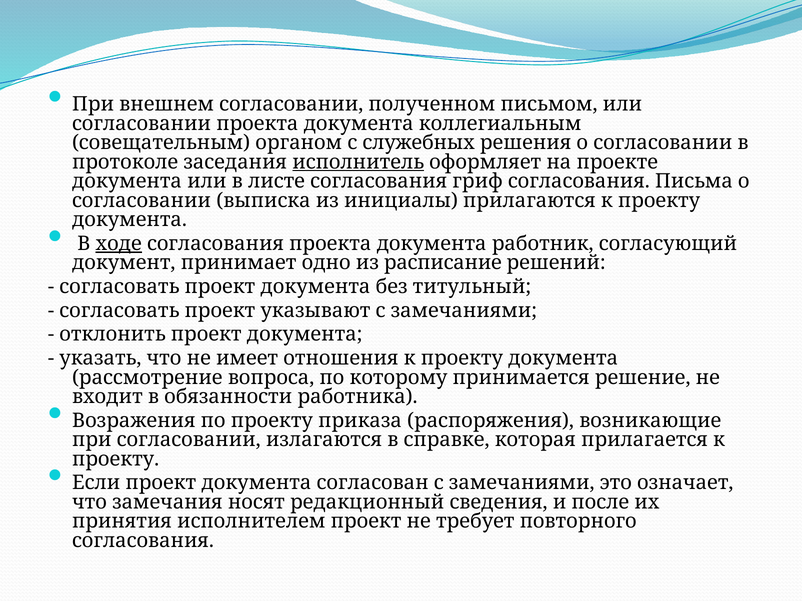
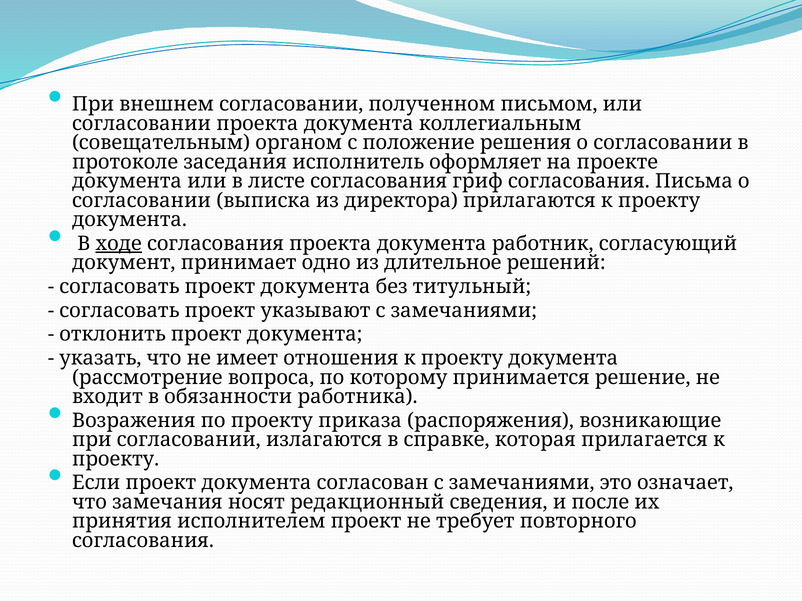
служебных: служебных -> положение
исполнитель underline: present -> none
инициалы: инициалы -> директора
расписание: расписание -> длительное
